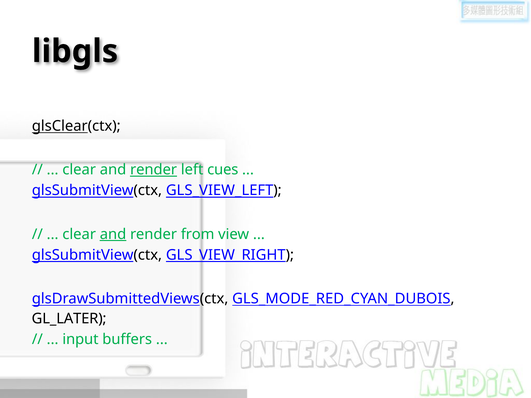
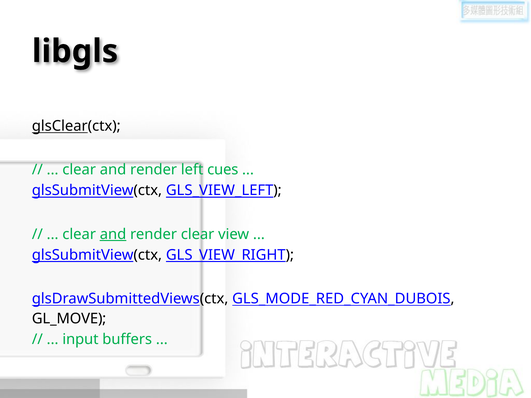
render at (154, 170) underline: present -> none
render from: from -> clear
GL_LATER: GL_LATER -> GL_MOVE
